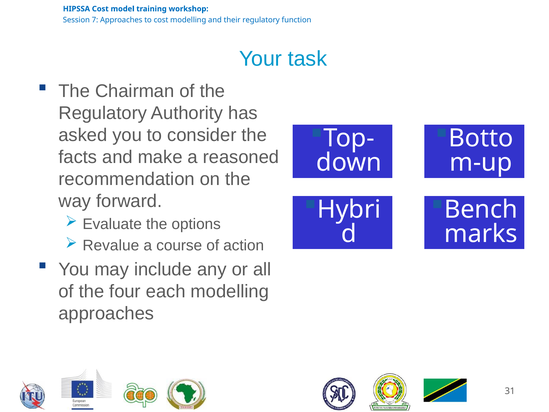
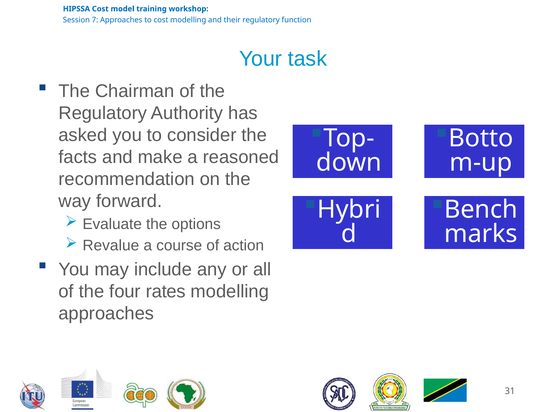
each: each -> rates
